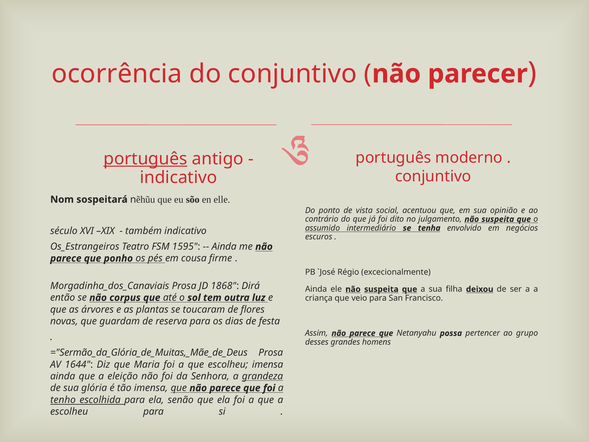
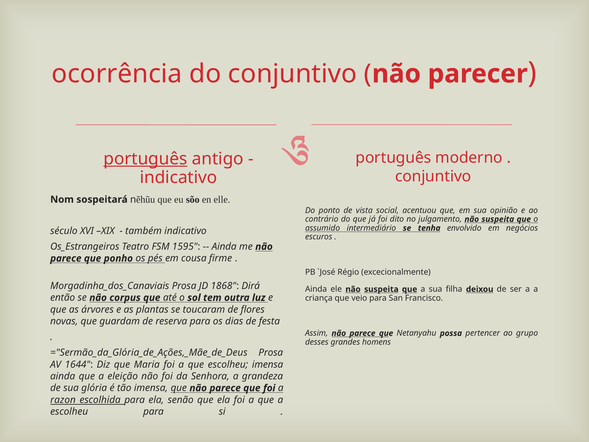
="Sermão_da_Glória_de_Muitas,_Mãe_de_Deus: ="Sermão_da_Glória_de_Muitas,_Mãe_de_Deus -> ="Sermão_da_Glória_de_Ações,_Mãe_de_Deus
grandeza underline: present -> none
tenho: tenho -> razon
